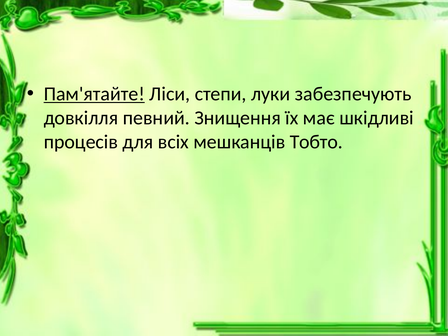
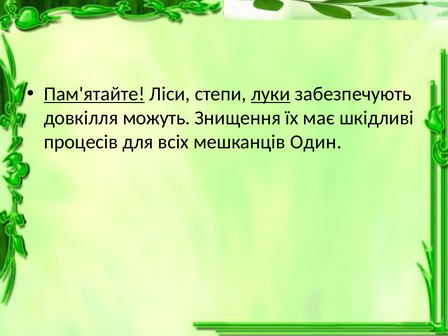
луки underline: none -> present
певний: певний -> можуть
Тобто: Тобто -> Один
